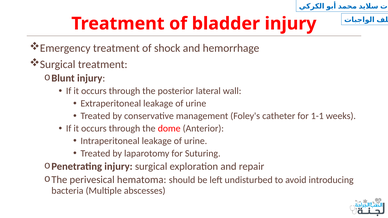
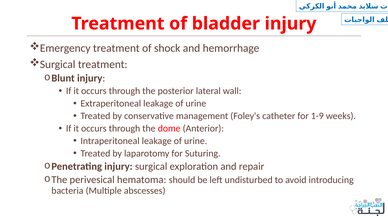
1-1: 1-1 -> 1-9
